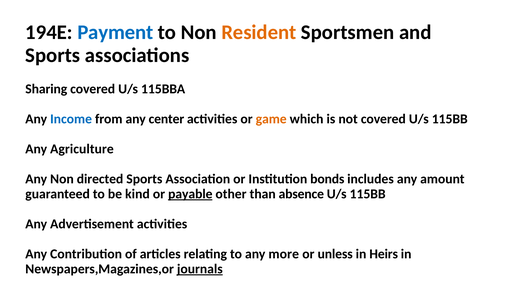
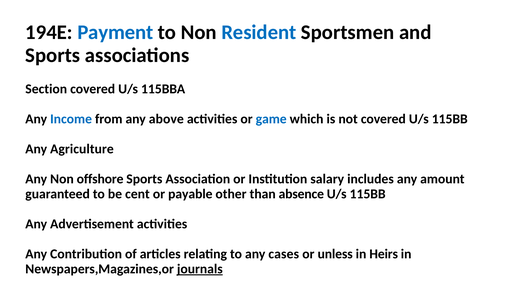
Resident colour: orange -> blue
Sharing: Sharing -> Section
center: center -> above
game colour: orange -> blue
directed: directed -> offshore
bonds: bonds -> salary
kind: kind -> cent
payable underline: present -> none
more: more -> cases
